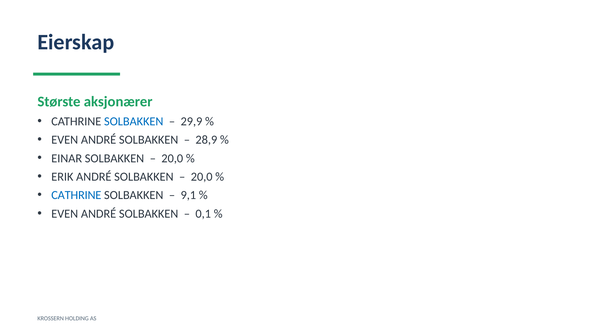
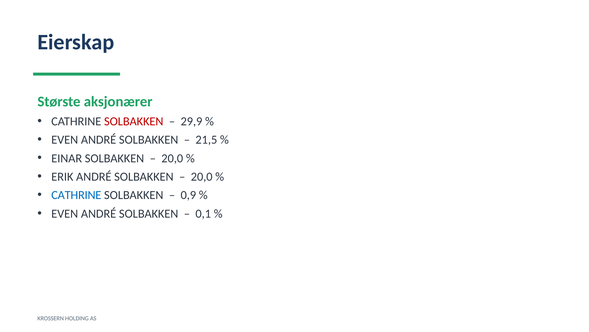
SOLBAKKEN at (134, 121) colour: blue -> red
28,9: 28,9 -> 21,5
9,1: 9,1 -> 0,9
